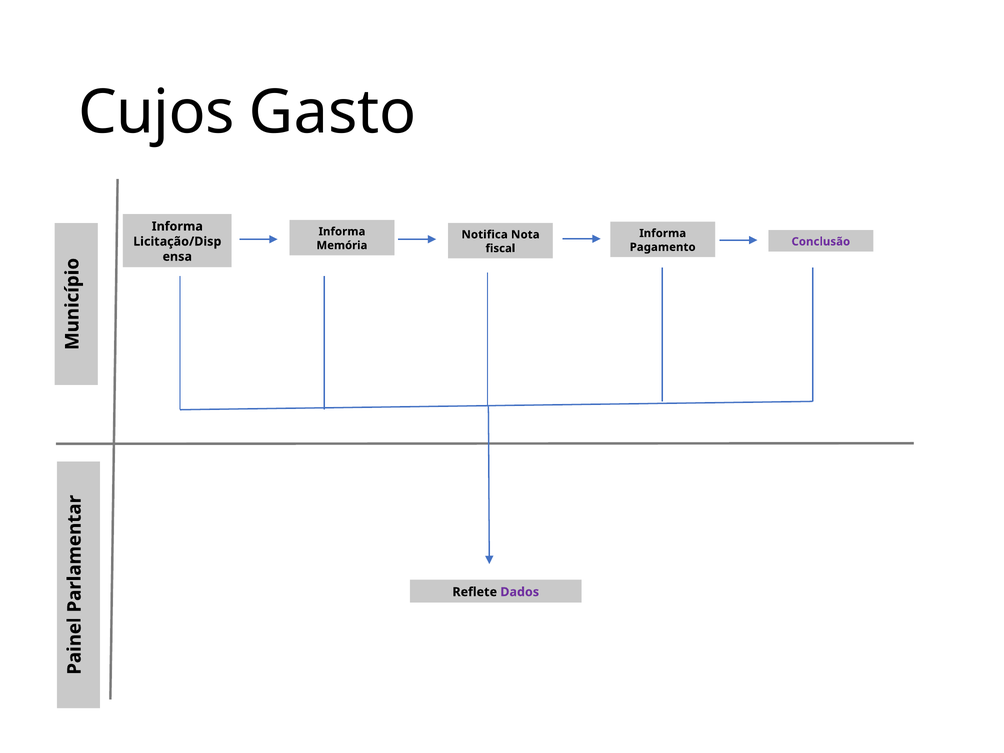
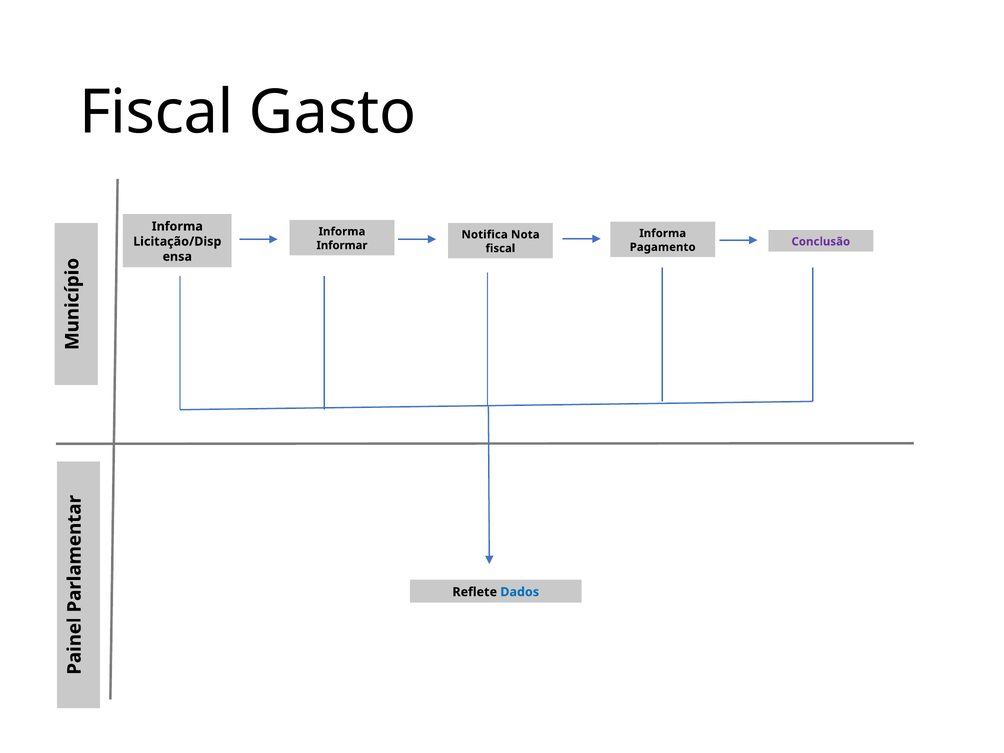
Cujos at (156, 112): Cujos -> Fiscal
Memória: Memória -> Informar
Dados colour: purple -> blue
